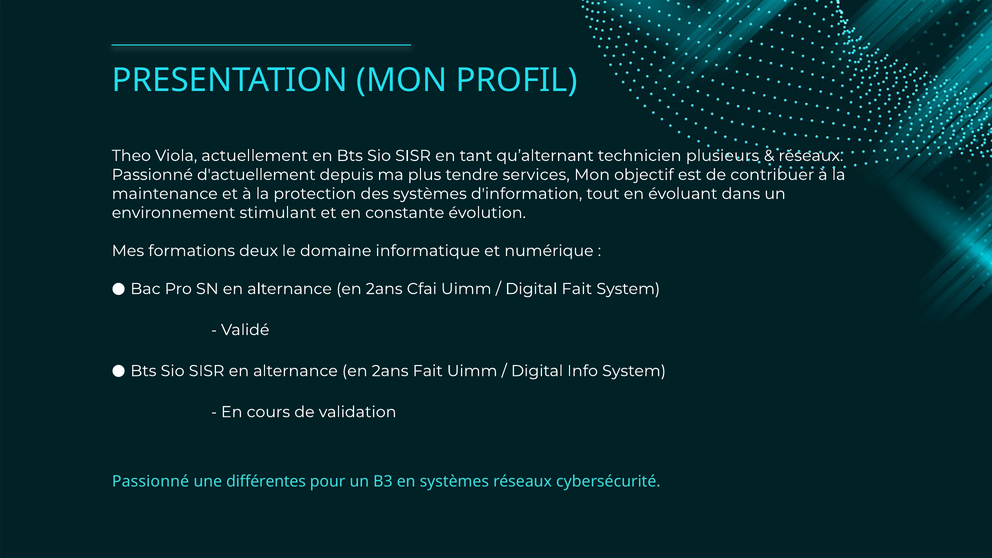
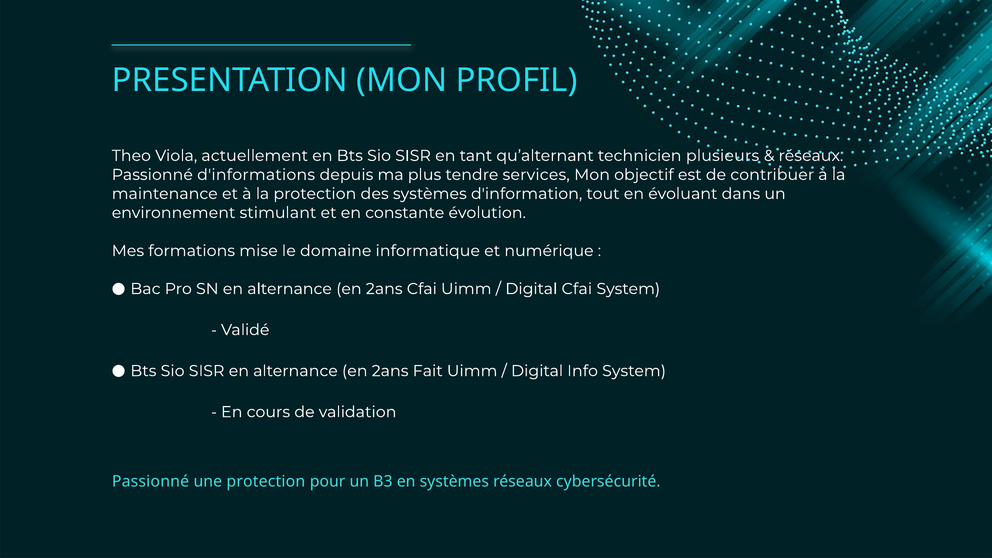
d'actuellement: d'actuellement -> d'informations
deux: deux -> mise
Digital Fait: Fait -> Cfai
une différentes: différentes -> protection
